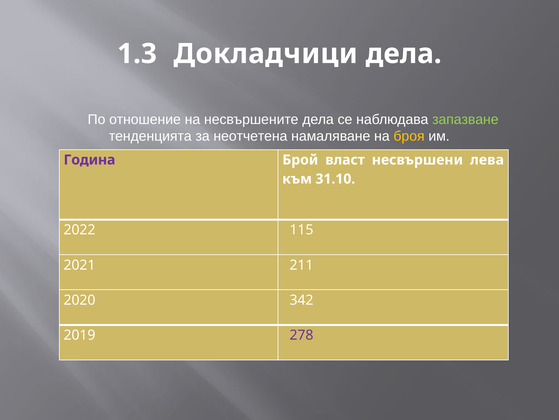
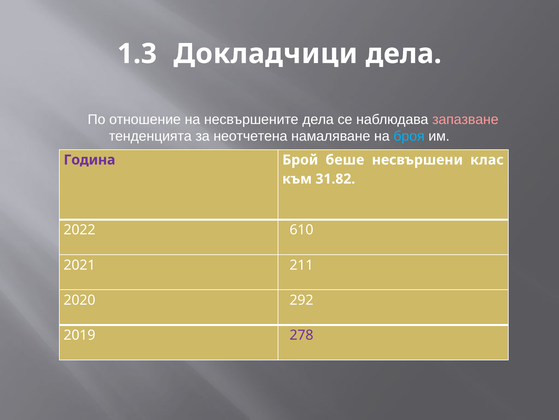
запазване colour: light green -> pink
броя colour: yellow -> light blue
власт: власт -> беше
лева: лева -> клас
31.10: 31.10 -> 31.82
115: 115 -> 610
342: 342 -> 292
